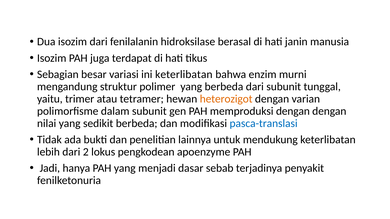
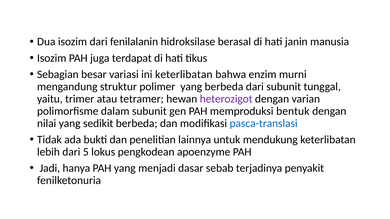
heterozigot colour: orange -> purple
memproduksi dengan: dengan -> bentuk
2: 2 -> 5
